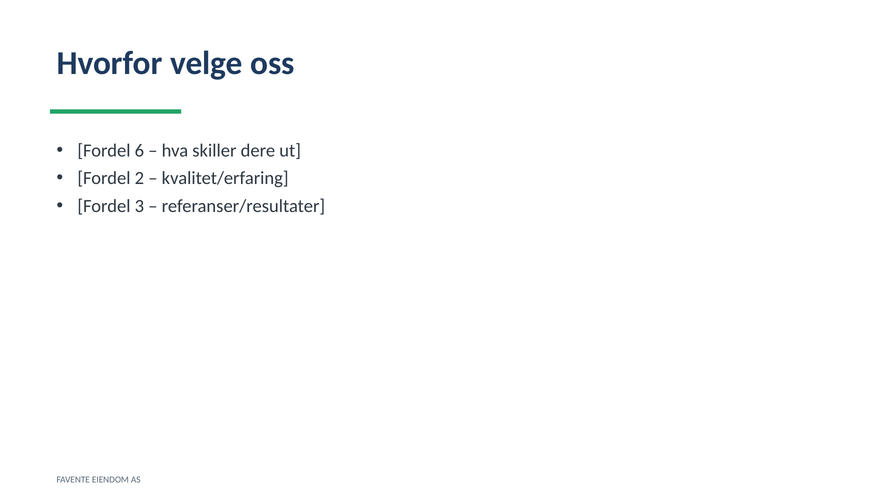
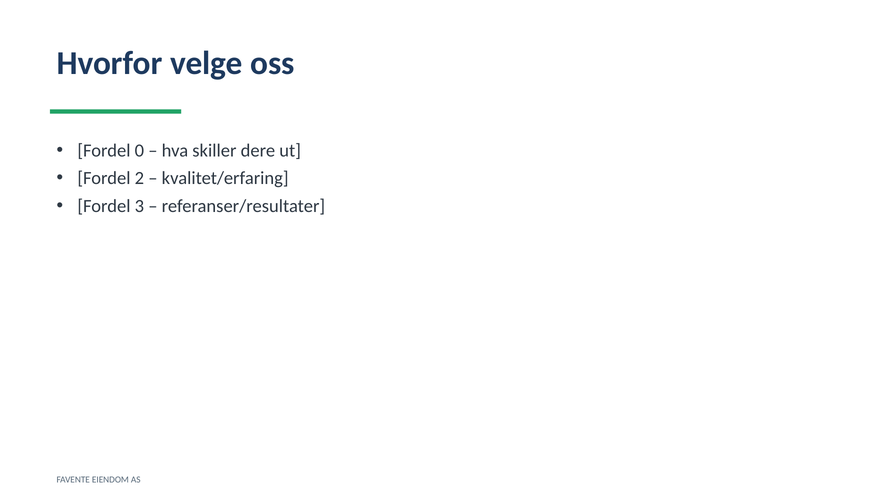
6: 6 -> 0
